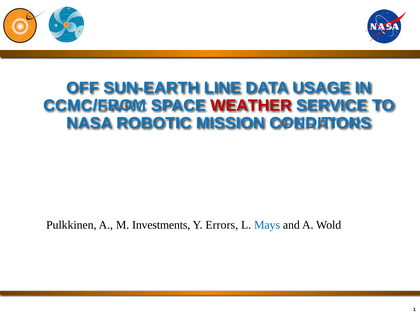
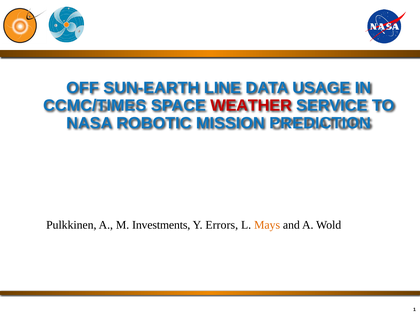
CCMC/FROM: CCMC/FROM -> CCMC/TIMES
CONDITIONS: CONDITIONS -> PREDICTION
Mays colour: blue -> orange
